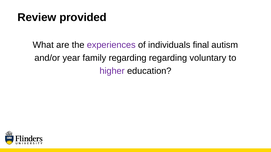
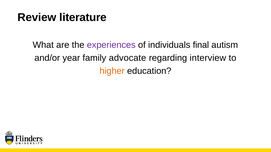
provided: provided -> literature
family regarding: regarding -> advocate
voluntary: voluntary -> interview
higher colour: purple -> orange
